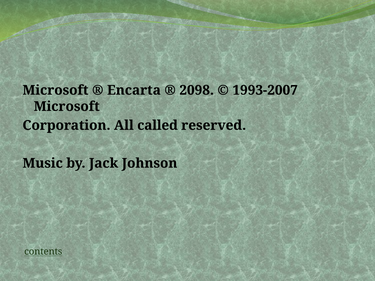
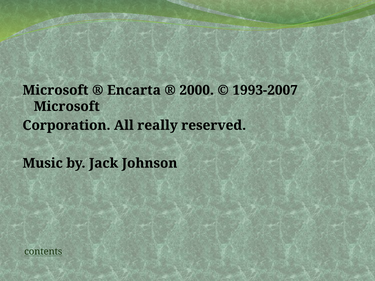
2098: 2098 -> 2000
called: called -> really
